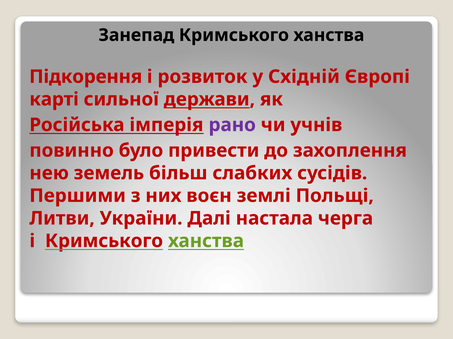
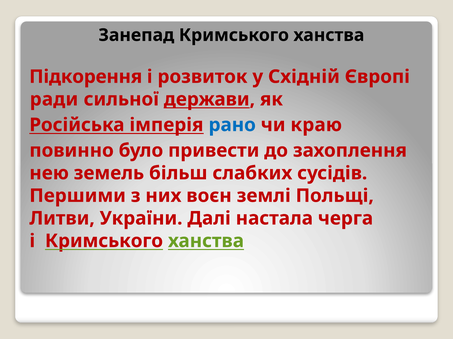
карті: карті -> ради
рано colour: purple -> blue
учнів: учнів -> краю
